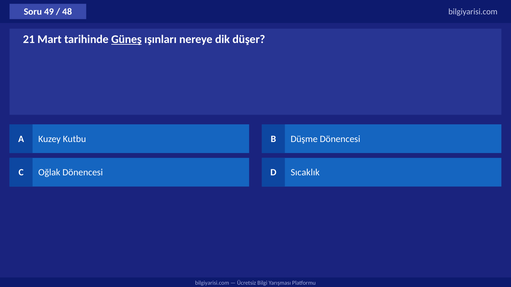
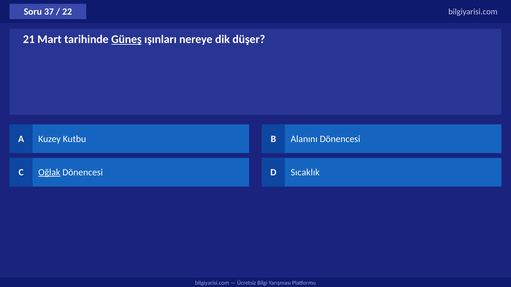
49: 49 -> 37
48: 48 -> 22
Düşme: Düşme -> Alanını
Oğlak underline: none -> present
